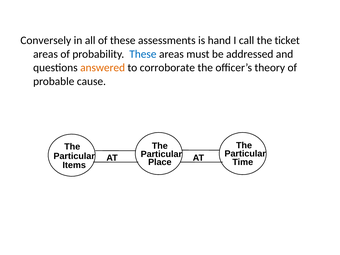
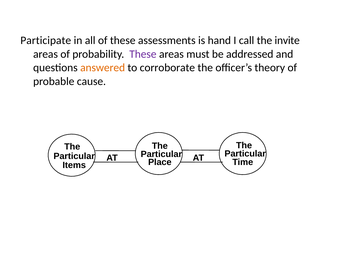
Conversely: Conversely -> Participate
ticket: ticket -> invite
These at (143, 54) colour: blue -> purple
